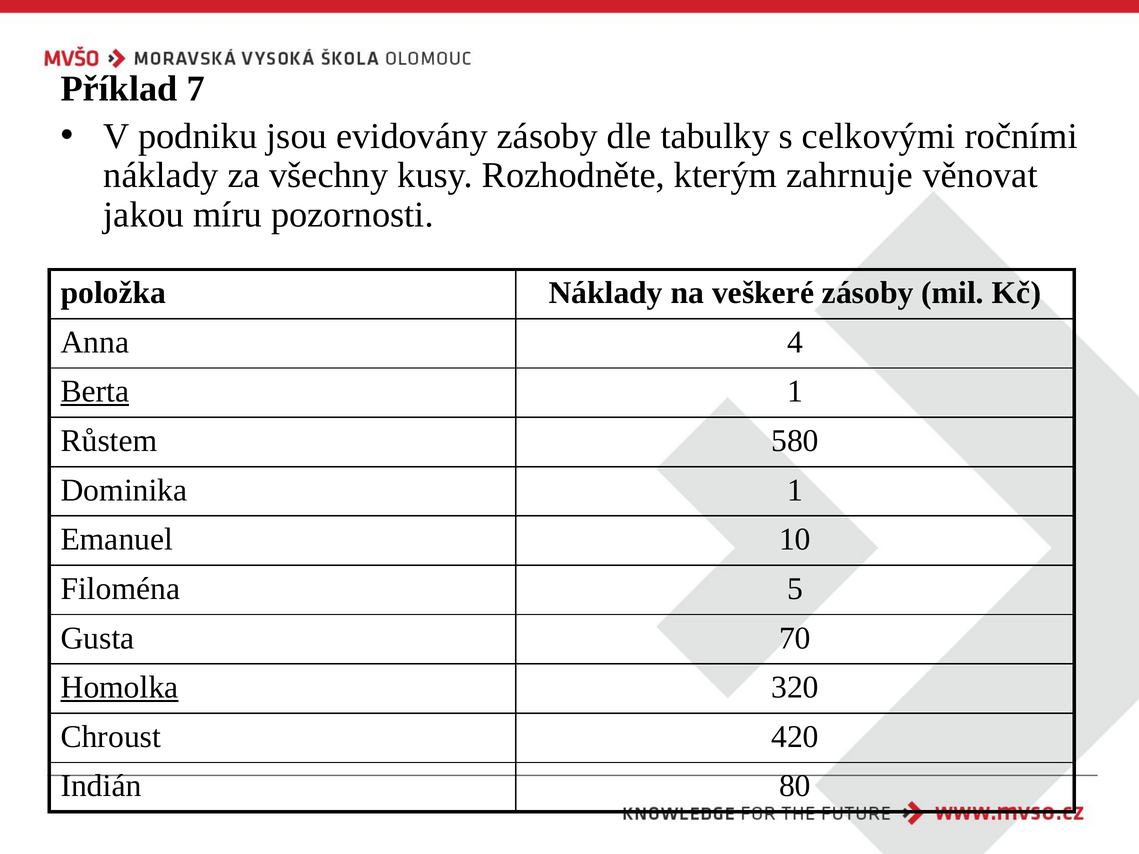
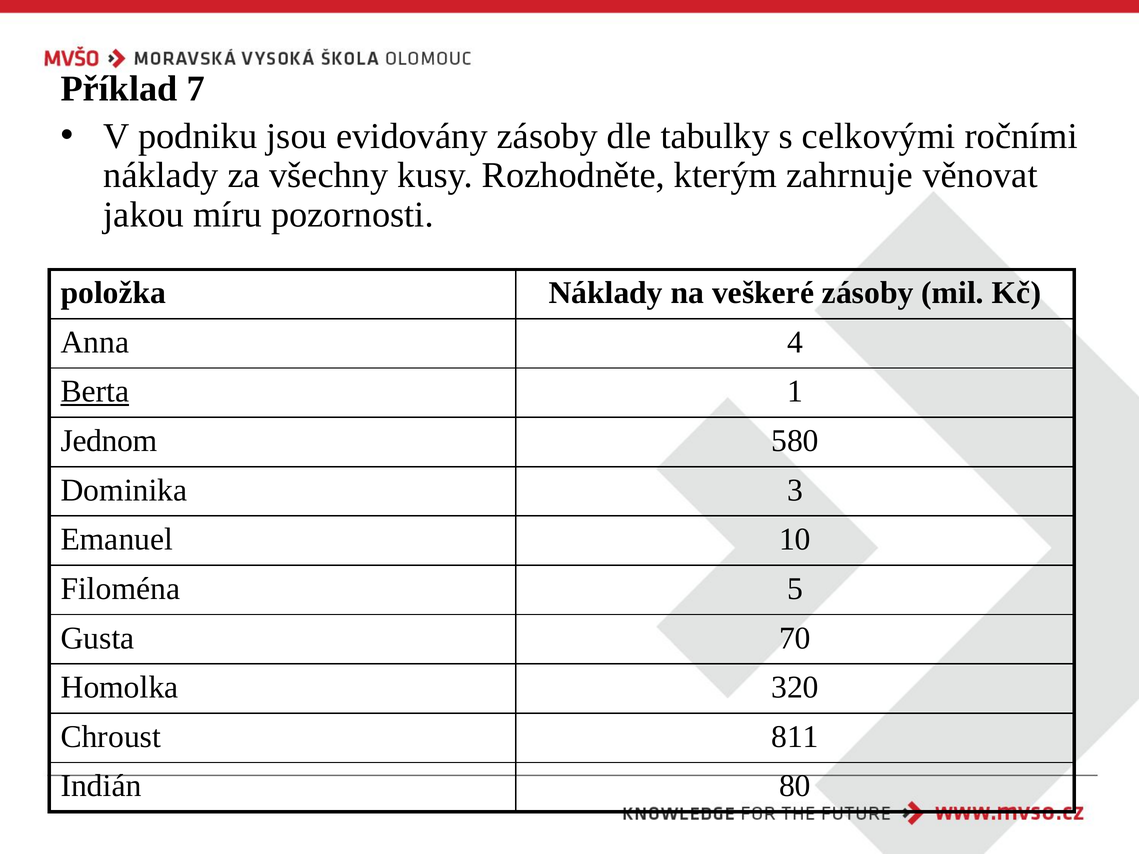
Růstem: Růstem -> Jednom
Dominika 1: 1 -> 3
Homolka underline: present -> none
420: 420 -> 811
